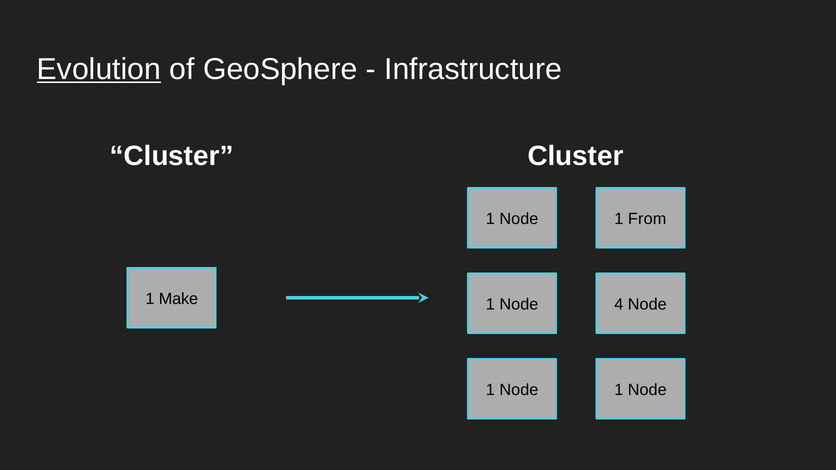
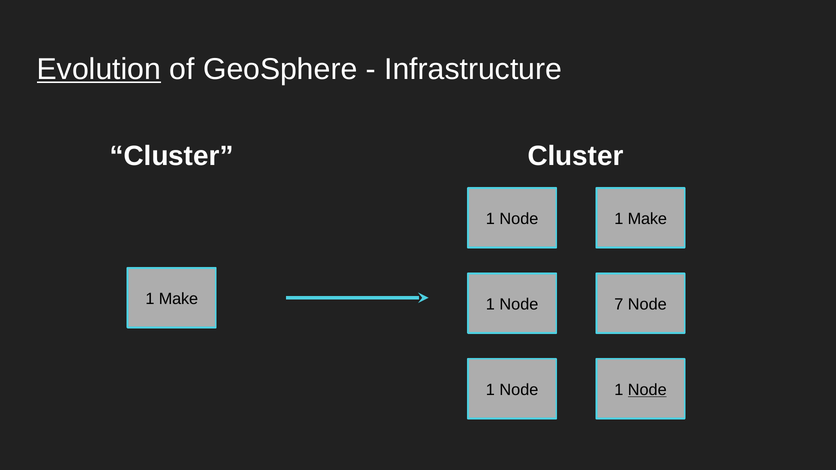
Node 1 From: From -> Make
4: 4 -> 7
Node at (647, 390) underline: none -> present
